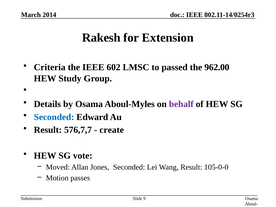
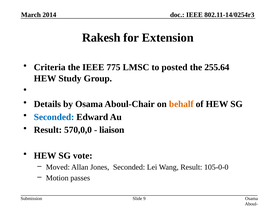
602: 602 -> 775
passed: passed -> posted
962.00: 962.00 -> 255.64
Aboul-Myles: Aboul-Myles -> Aboul-Chair
behalf colour: purple -> orange
576,7,7: 576,7,7 -> 570,0,0
create: create -> liaison
